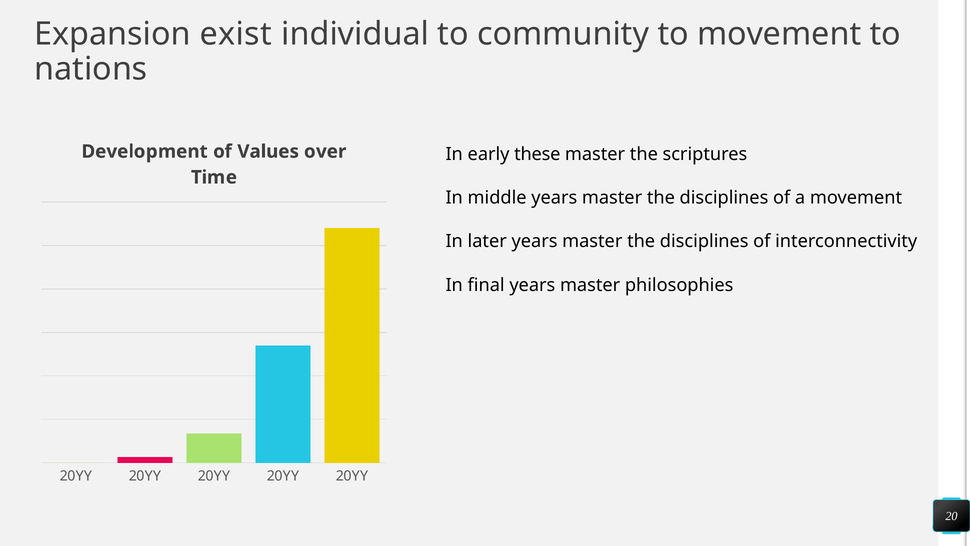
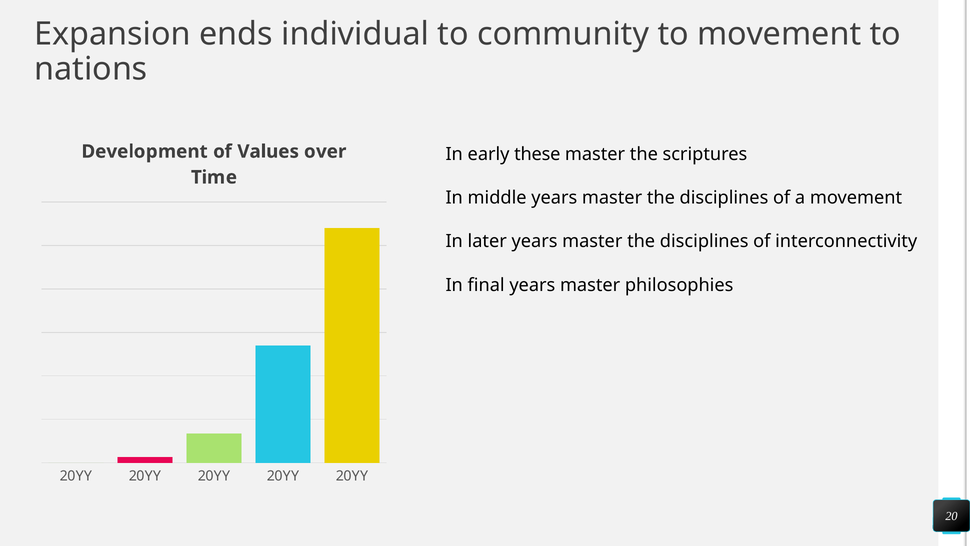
exist: exist -> ends
